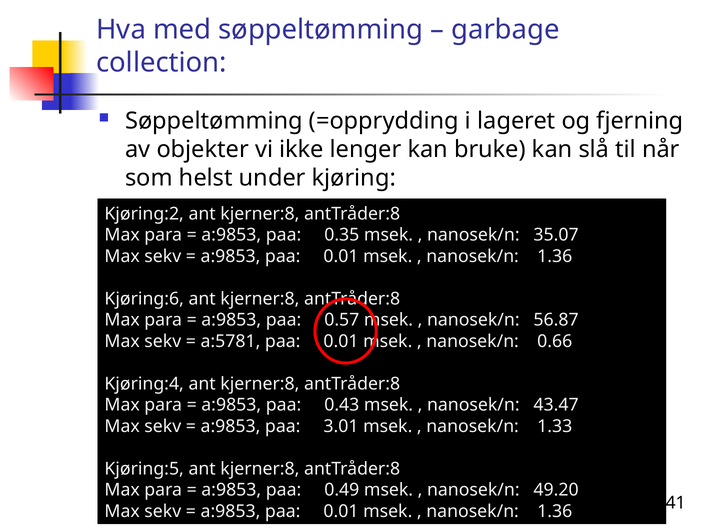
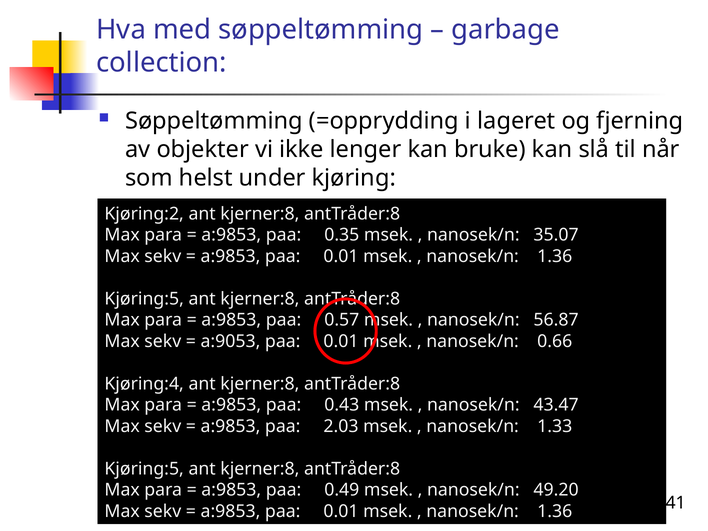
Kjøring:6 at (144, 299): Kjøring:6 -> Kjøring:5
a:5781: a:5781 -> a:9053
3.01: 3.01 -> 2.03
